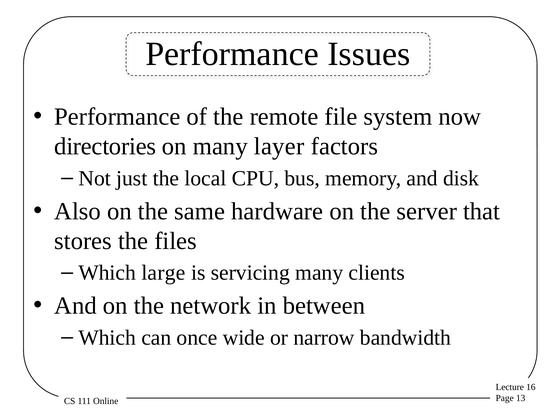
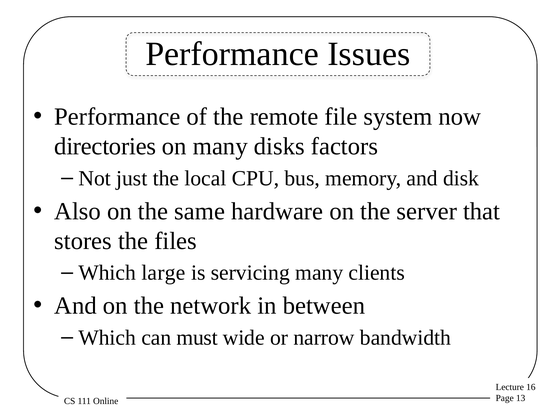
layer: layer -> disks
once: once -> must
